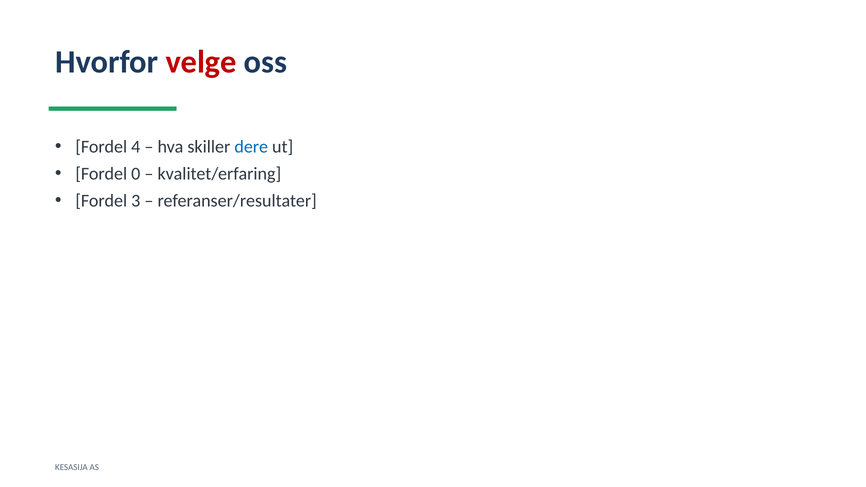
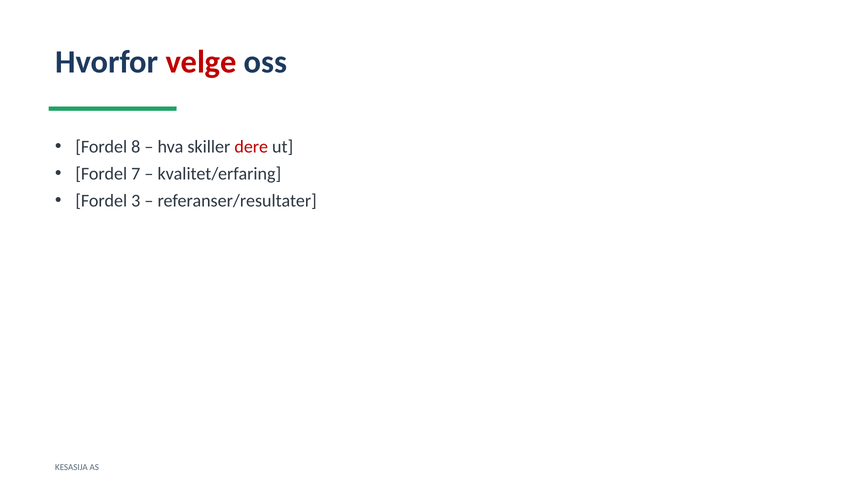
4: 4 -> 8
dere colour: blue -> red
0: 0 -> 7
